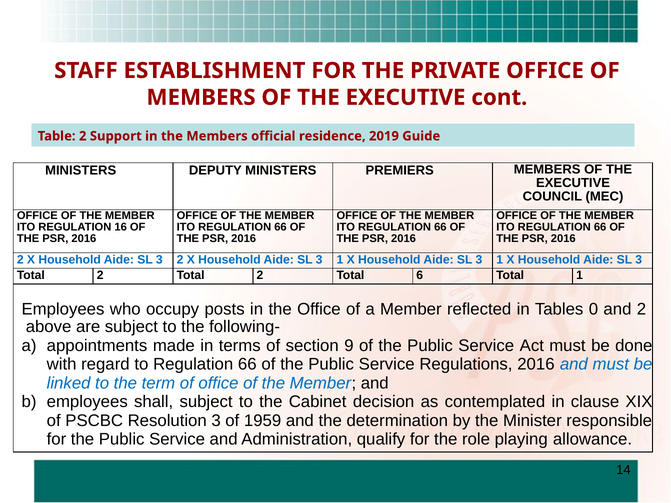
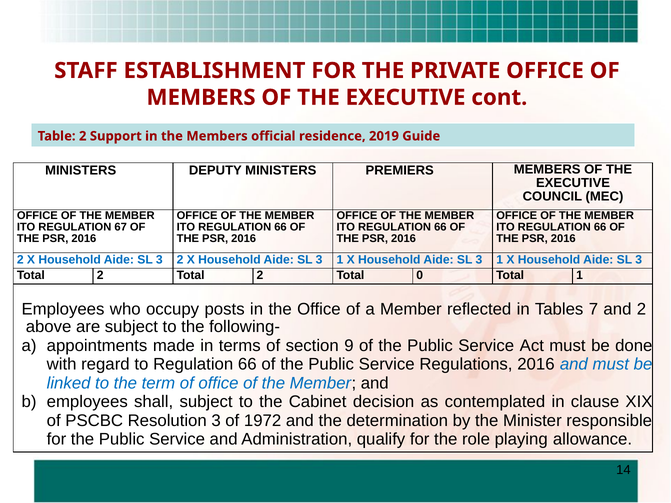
16: 16 -> 67
6: 6 -> 0
0: 0 -> 7
1959: 1959 -> 1972
